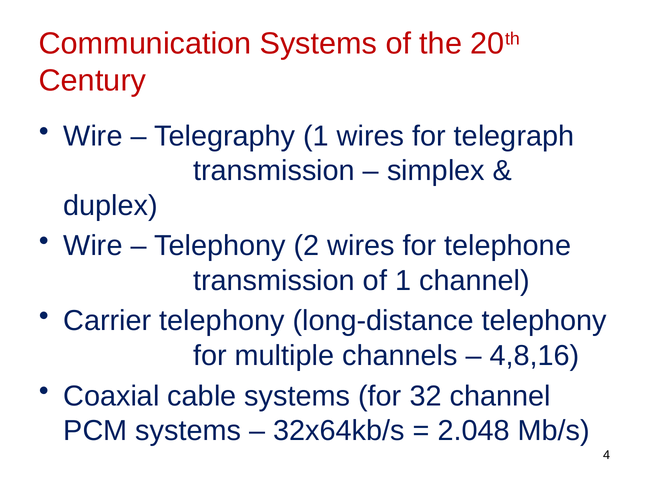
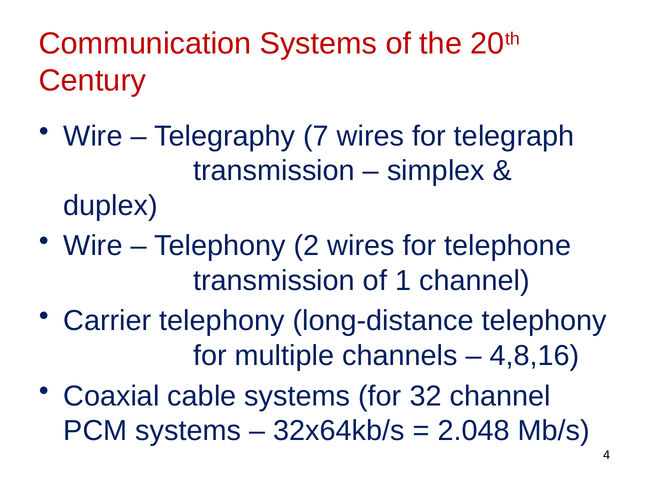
Telegraphy 1: 1 -> 7
